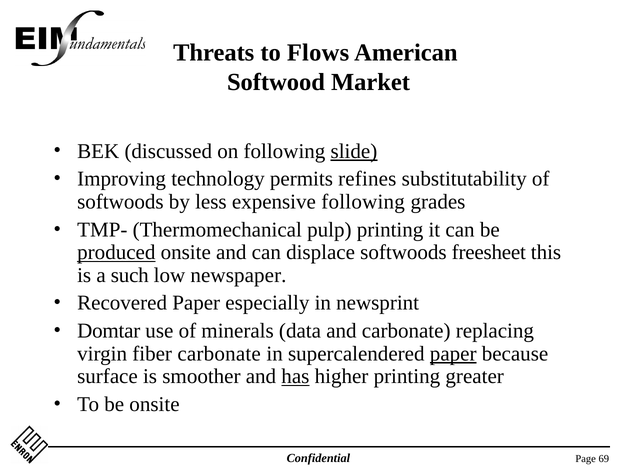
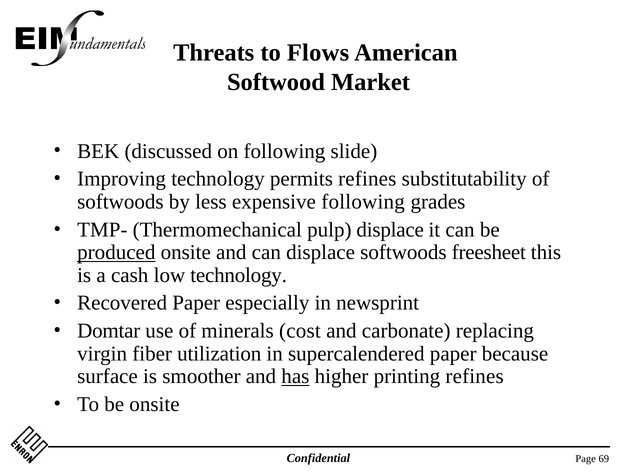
slide underline: present -> none
pulp printing: printing -> displace
such: such -> cash
low newspaper: newspaper -> technology
data: data -> cost
fiber carbonate: carbonate -> utilization
paper at (453, 354) underline: present -> none
printing greater: greater -> refines
